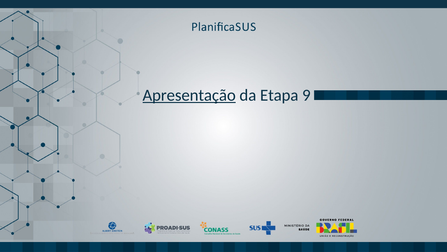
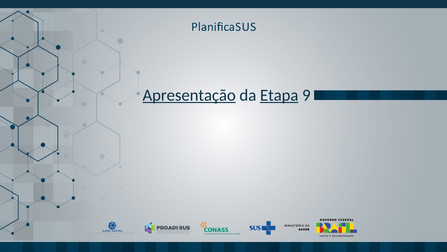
Etapa underline: none -> present
